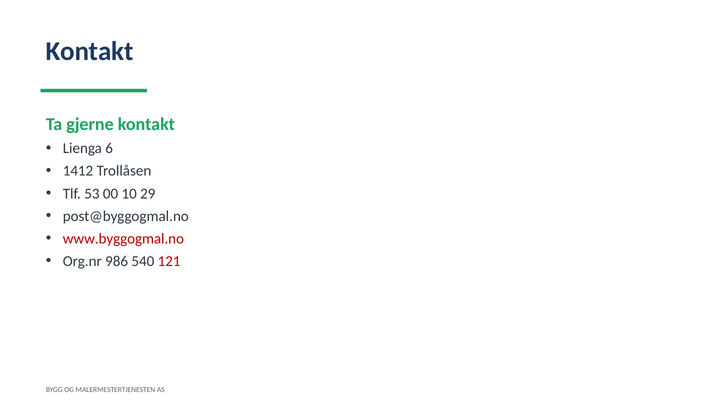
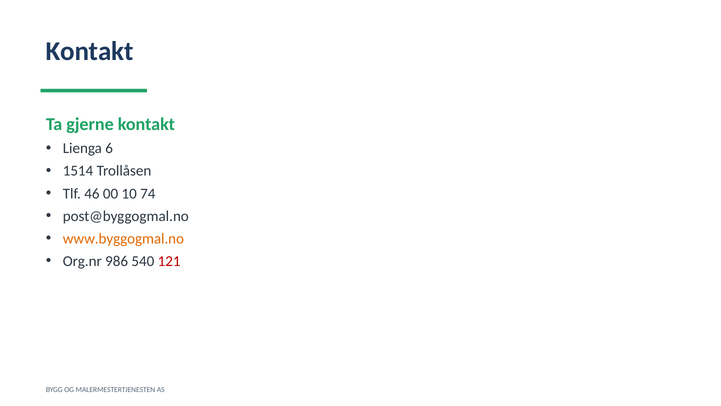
1412: 1412 -> 1514
53: 53 -> 46
29: 29 -> 74
www.byggogmal.no colour: red -> orange
